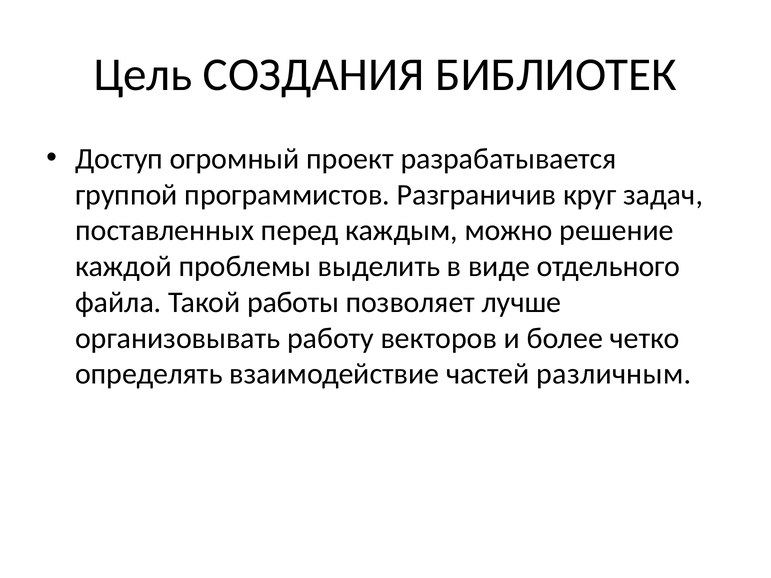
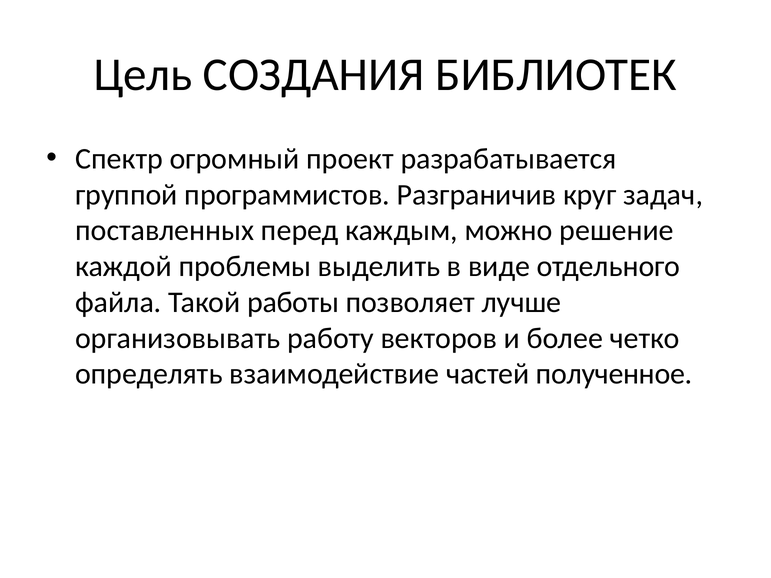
Доступ: Доступ -> Спектр
различным: различным -> полученное
